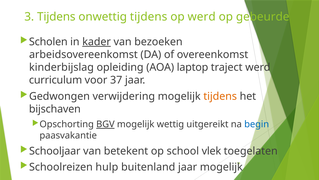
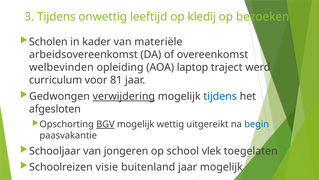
onwettig tijdens: tijdens -> leeftijd
op werd: werd -> kledij
gebeurde: gebeurde -> bezoeken
kader underline: present -> none
bezoeken: bezoeken -> materiële
kinderbijslag: kinderbijslag -> welbevinden
37: 37 -> 81
verwijdering underline: none -> present
tijdens at (220, 96) colour: orange -> blue
bijschaven: bijschaven -> afgesloten
betekent: betekent -> jongeren
hulp: hulp -> visie
